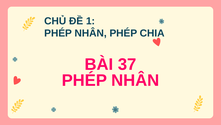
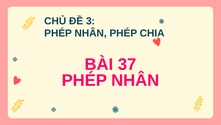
1: 1 -> 3
